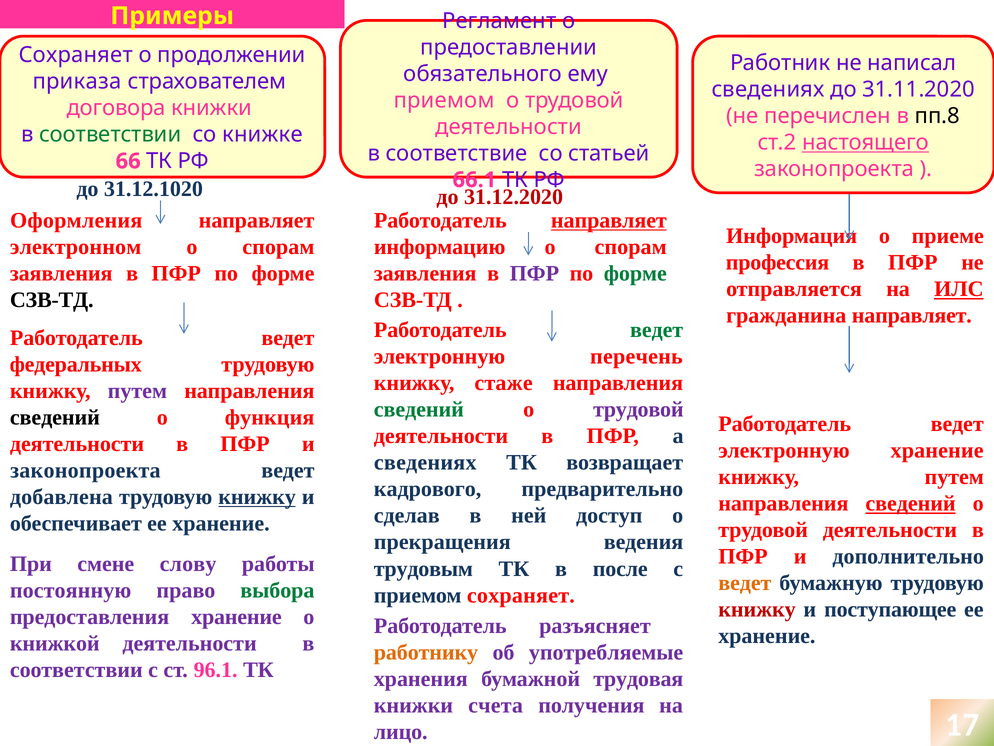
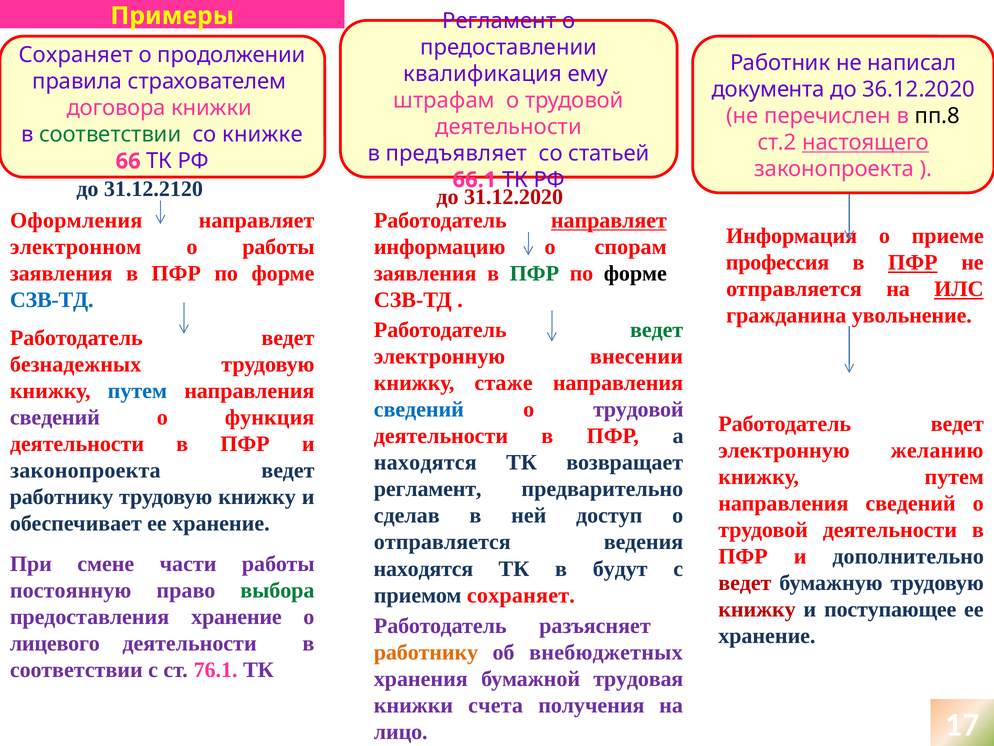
обязательного: обязательного -> квалификация
приказа: приказа -> правила
сведениях at (768, 89): сведениях -> документа
31.11.2020: 31.11.2020 -> 36.12.2020
приемом at (444, 100): приемом -> штрафам
соответствие: соответствие -> предъявляет
31.12.1020: 31.12.1020 -> 31.12.2120
спорам at (278, 247): спорам -> работы
ПФР at (913, 262) underline: none -> present
ПФР at (534, 273) colour: purple -> green
форме at (635, 273) colour: green -> black
СЗВ-ТД at (52, 300) colour: black -> blue
гражданина направляет: направляет -> увольнение
перечень: перечень -> внесении
федеральных: федеральных -> безнадежных
путем at (137, 391) colour: purple -> blue
сведений at (419, 409) colour: green -> blue
сведений at (55, 417) colour: black -> purple
электронную хранение: хранение -> желанию
сведениях at (425, 462): сведениях -> находятся
кадрового at (428, 489): кадрового -> регламент
добавлена at (61, 497): добавлена -> работнику
книжку at (257, 497) underline: present -> none
сведений at (911, 503) underline: present -> none
прекращения at (442, 542): прекращения -> отправляется
слову: слову -> части
трудовым at (423, 568): трудовым -> находятся
после: после -> будут
ведет at (745, 583) colour: orange -> red
книжкой: книжкой -> лицевого
употребляемые: употребляемые -> внебюджетных
96.1: 96.1 -> 76.1
